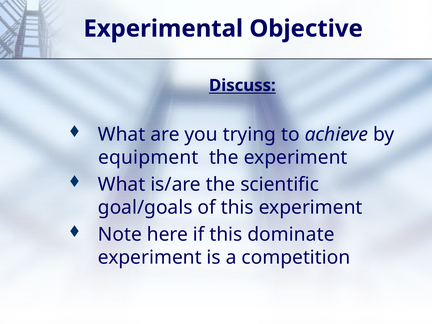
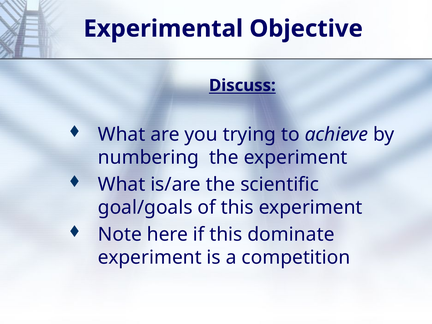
equipment: equipment -> numbering
